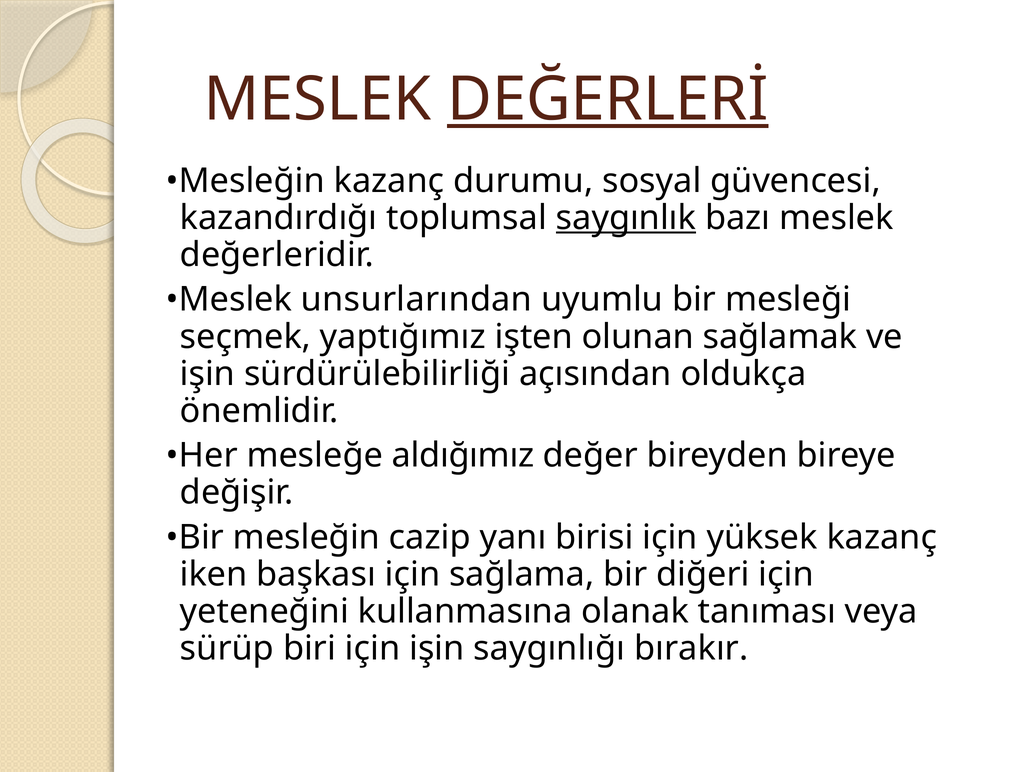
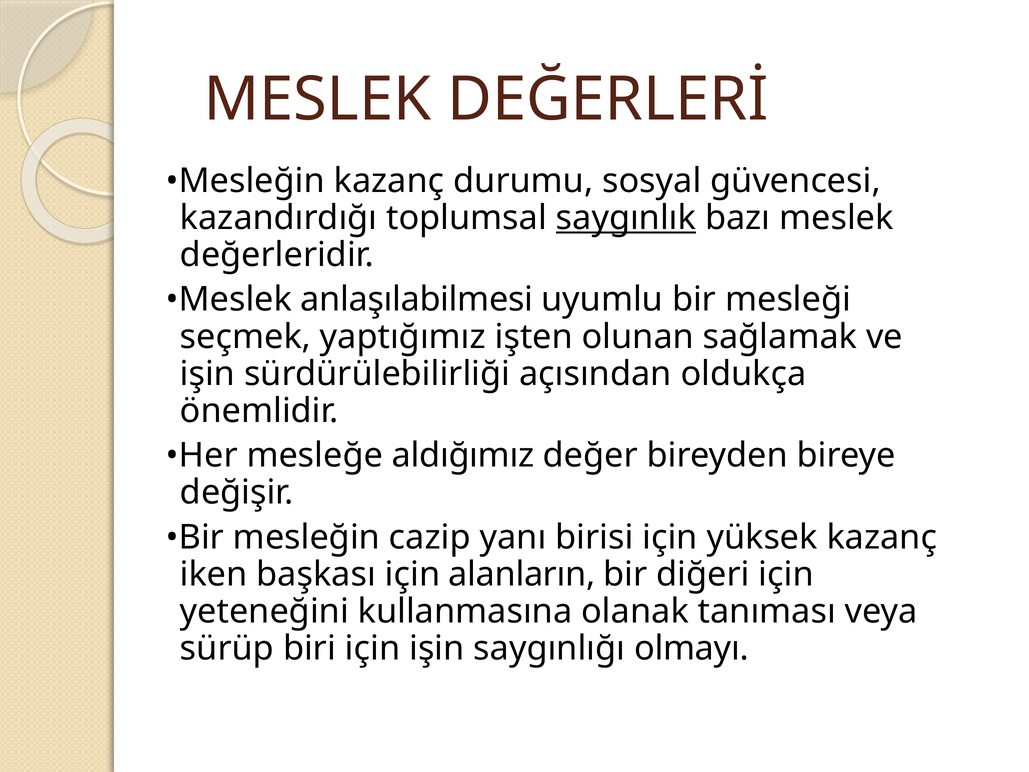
DEĞERLERİ underline: present -> none
unsurlarından: unsurlarından -> anlaşılabilmesi
sağlama: sağlama -> alanların
bırakır: bırakır -> olmayı
